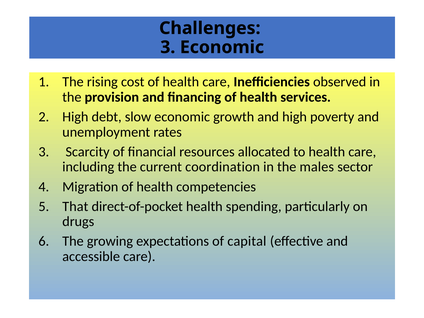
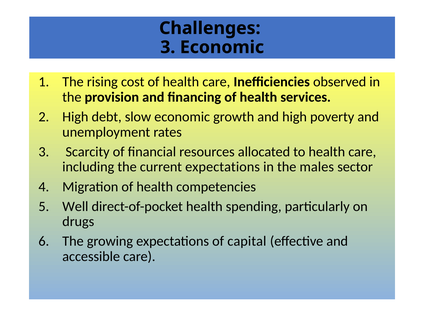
current coordination: coordination -> expectations
That: That -> Well
